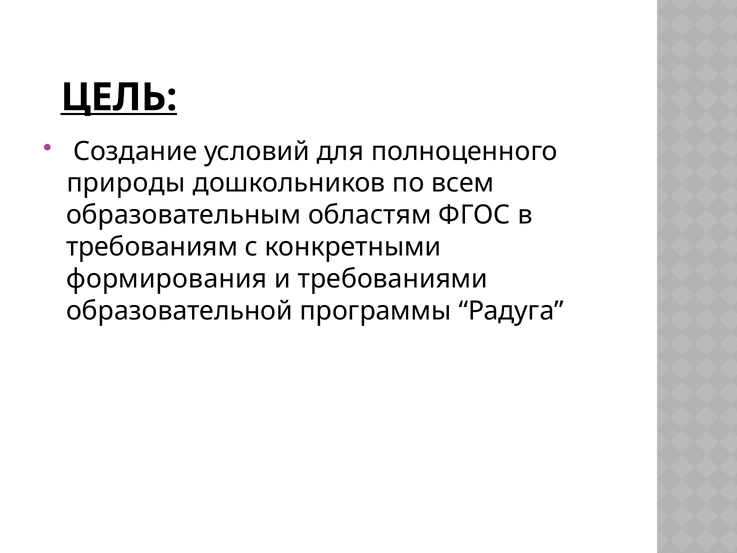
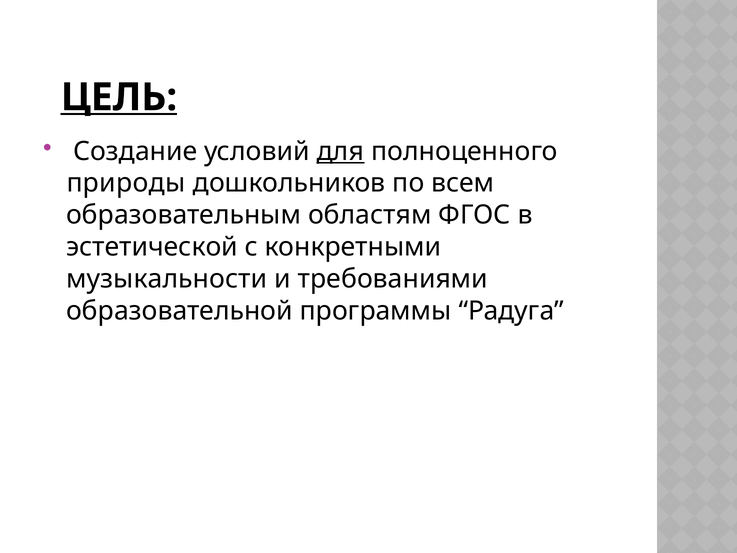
для underline: none -> present
требованиям: требованиям -> эстетической
формирования: формирования -> музыкальности
